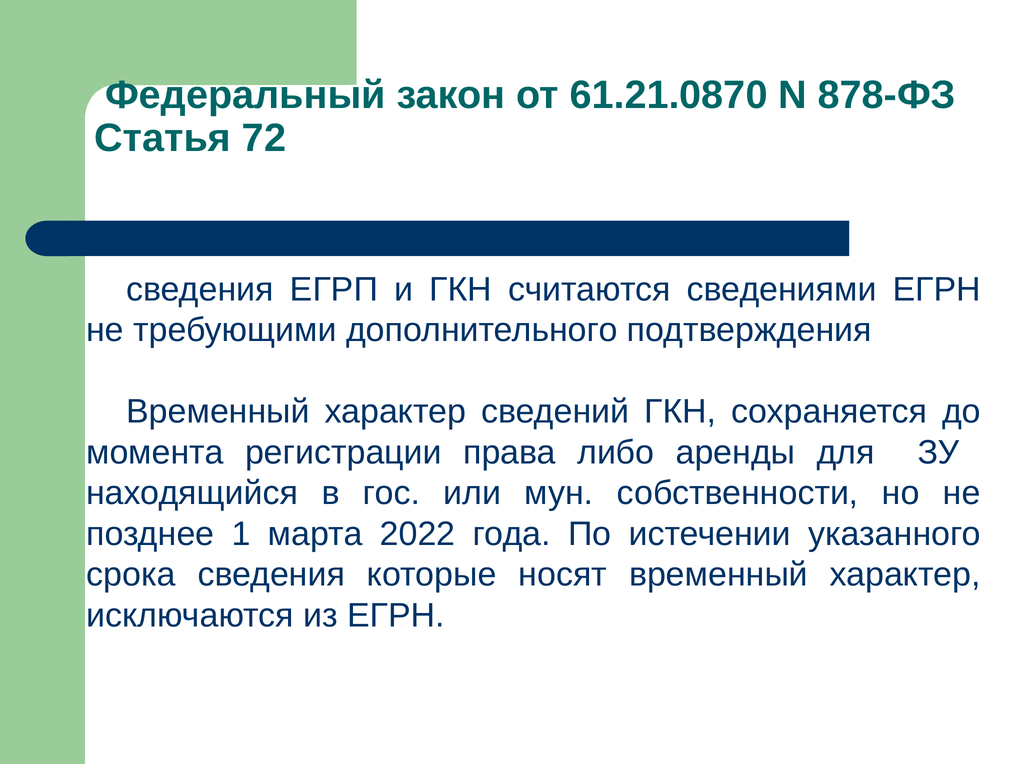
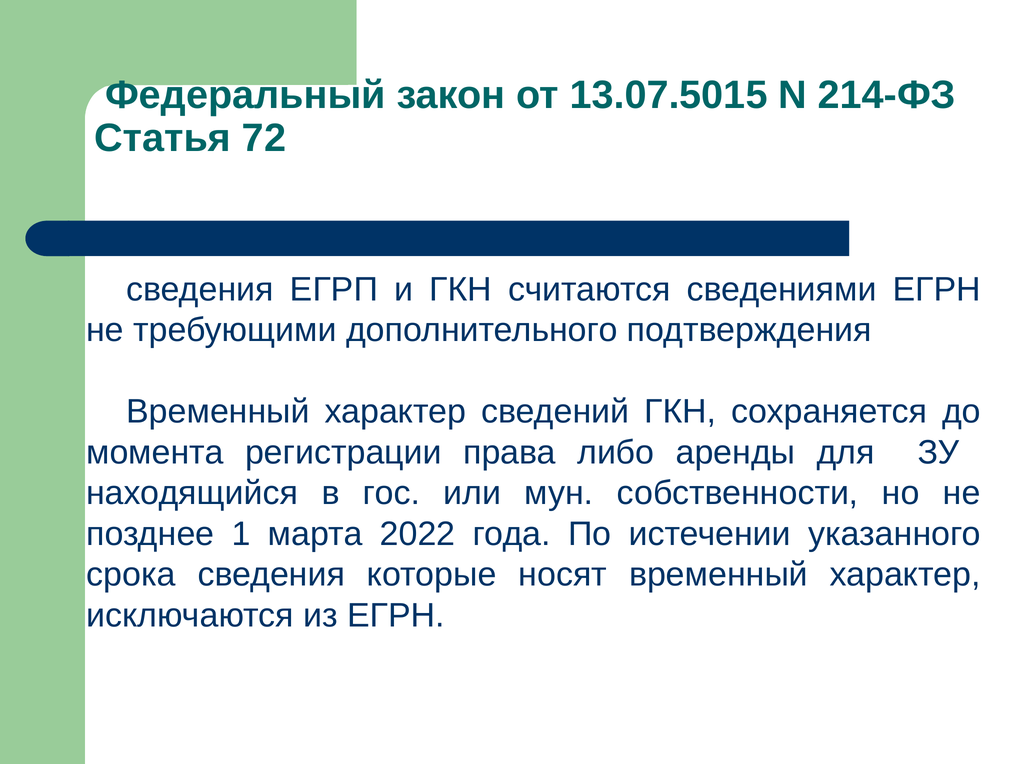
61.21.0870: 61.21.0870 -> 13.07.5015
878-ФЗ: 878-ФЗ -> 214-ФЗ
